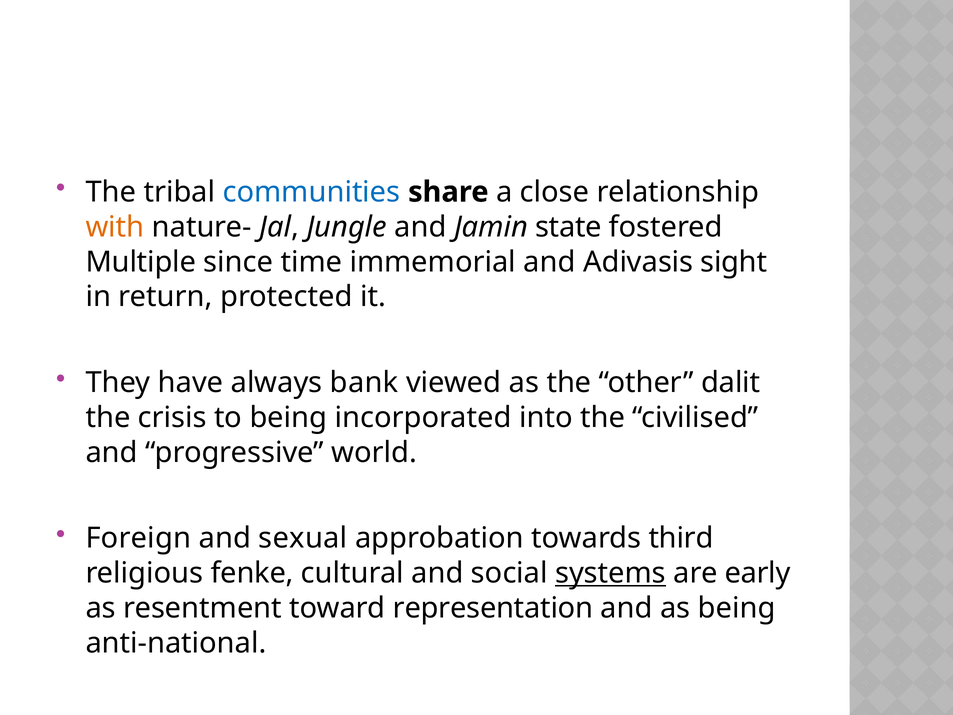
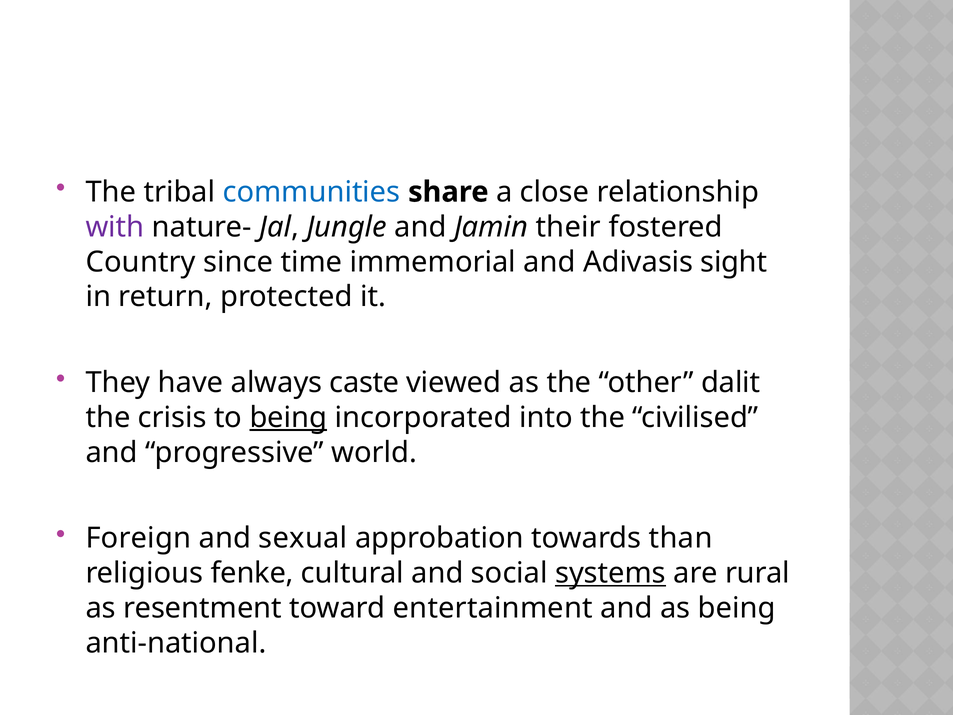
with colour: orange -> purple
state: state -> their
Multiple: Multiple -> Country
bank: bank -> caste
being at (288, 417) underline: none -> present
third: third -> than
early: early -> rural
representation: representation -> entertainment
